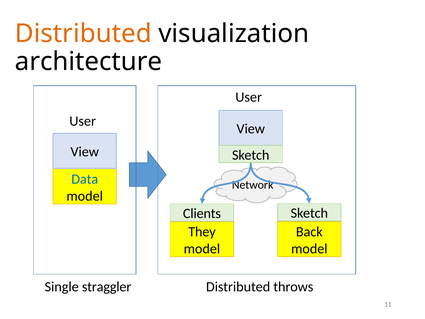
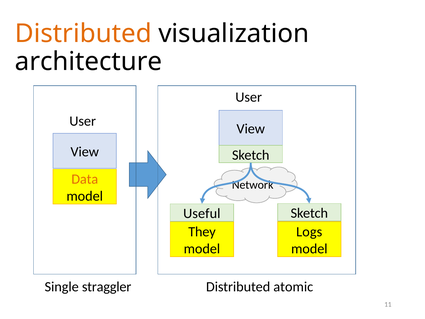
Data colour: blue -> orange
Clients: Clients -> Useful
Back: Back -> Logs
throws: throws -> atomic
